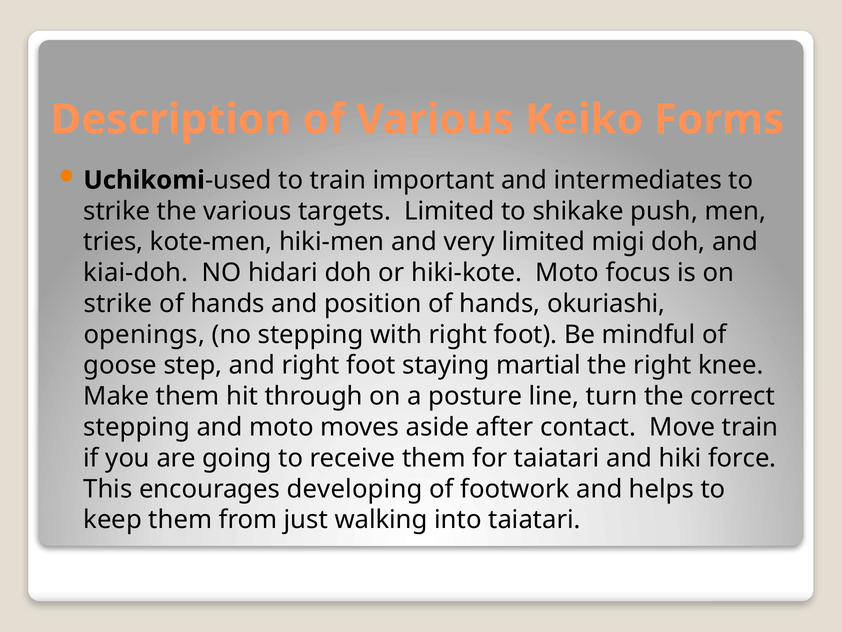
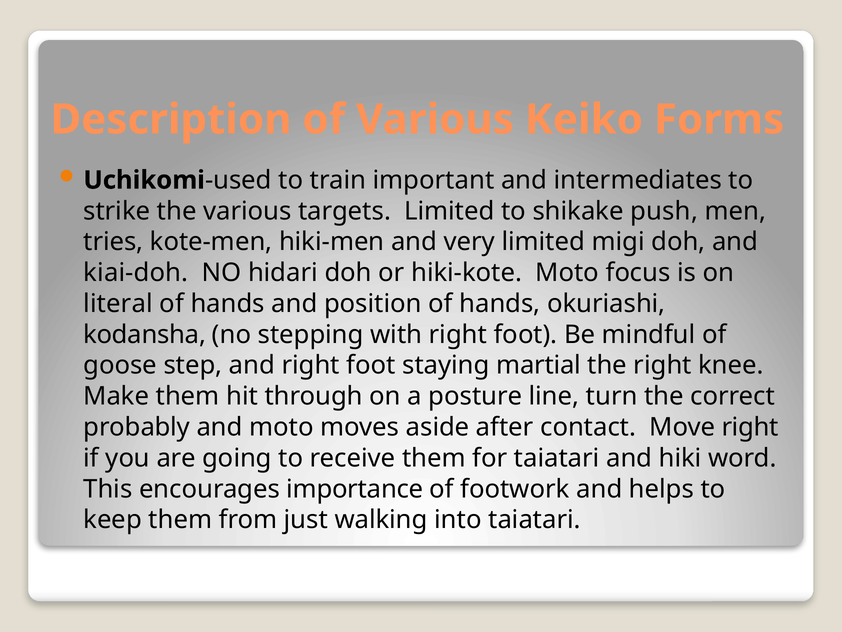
strike at (118, 303): strike -> literal
openings: openings -> kodansha
stepping at (137, 427): stepping -> probably
Move train: train -> right
force: force -> word
developing: developing -> importance
